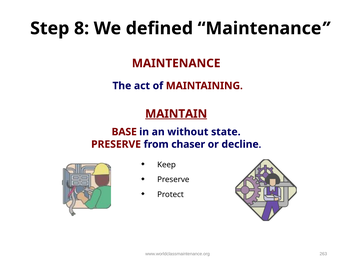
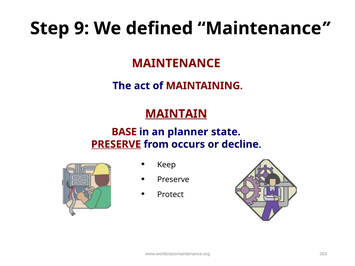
8: 8 -> 9
without: without -> planner
PRESERVE at (116, 144) underline: none -> present
chaser: chaser -> occurs
